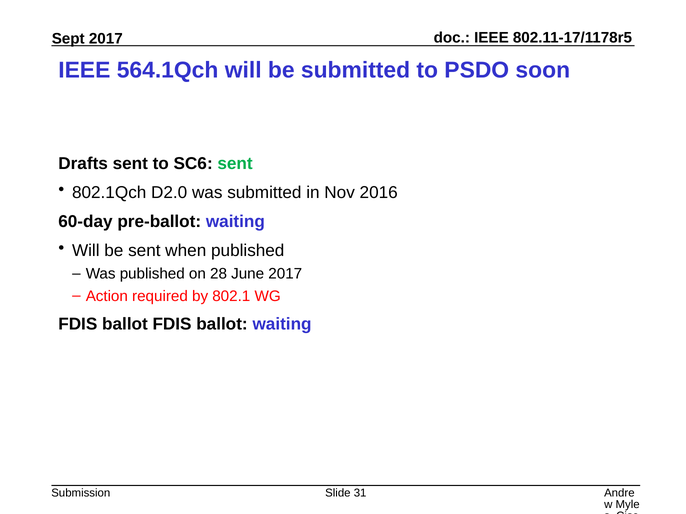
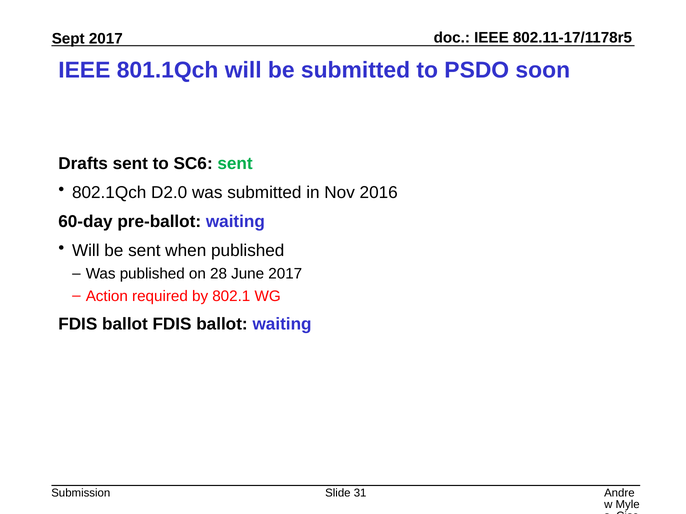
564.1Qch: 564.1Qch -> 801.1Qch
